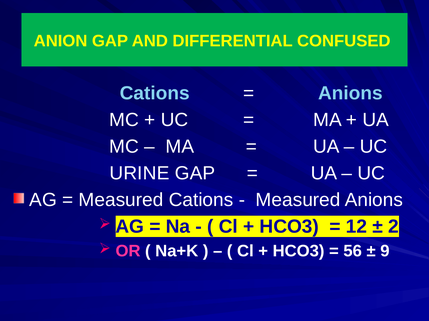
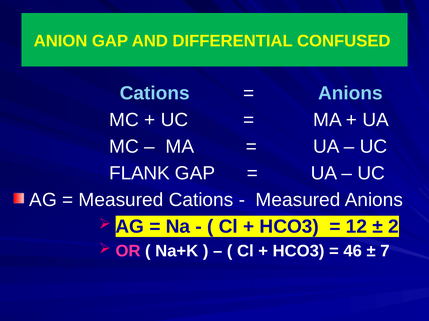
URINE: URINE -> FLANK
56: 56 -> 46
9: 9 -> 7
